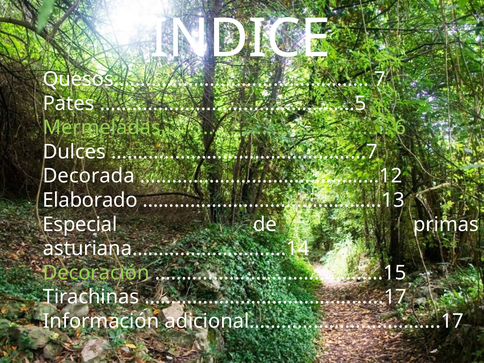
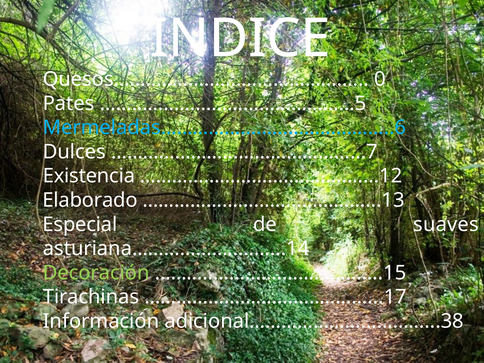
7: 7 -> 0
Mermeladas……………………………………..6 colour: light green -> light blue
Decorada: Decorada -> Existencia
primas: primas -> suaves
adicional……………………………...17: adicional……………………………...17 -> adicional……………………………...38
